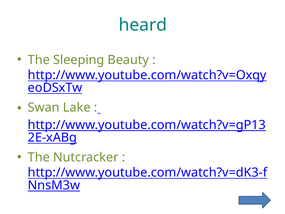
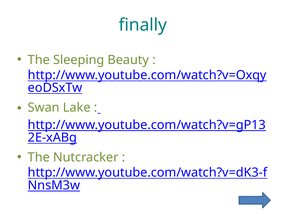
heard: heard -> finally
